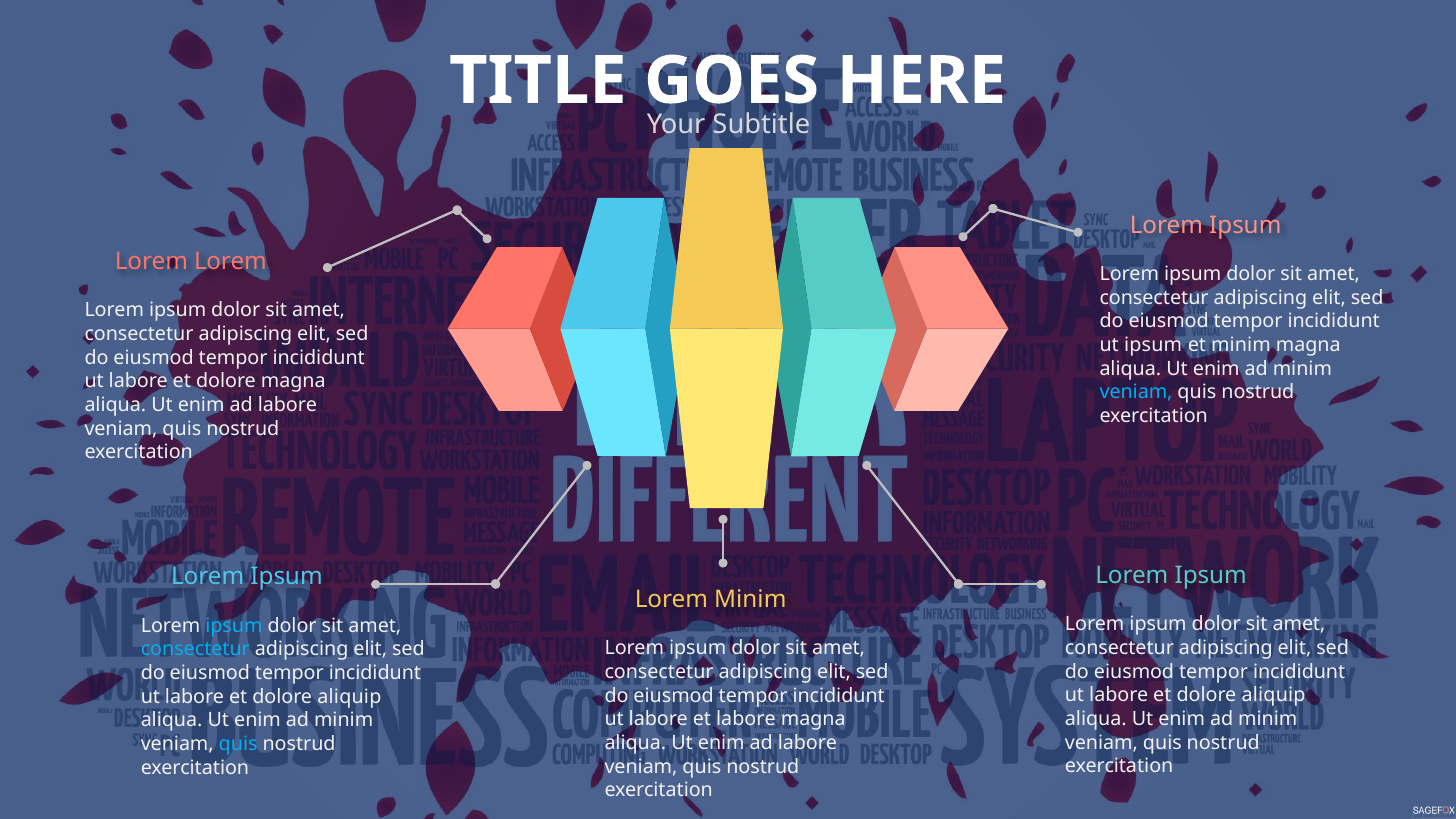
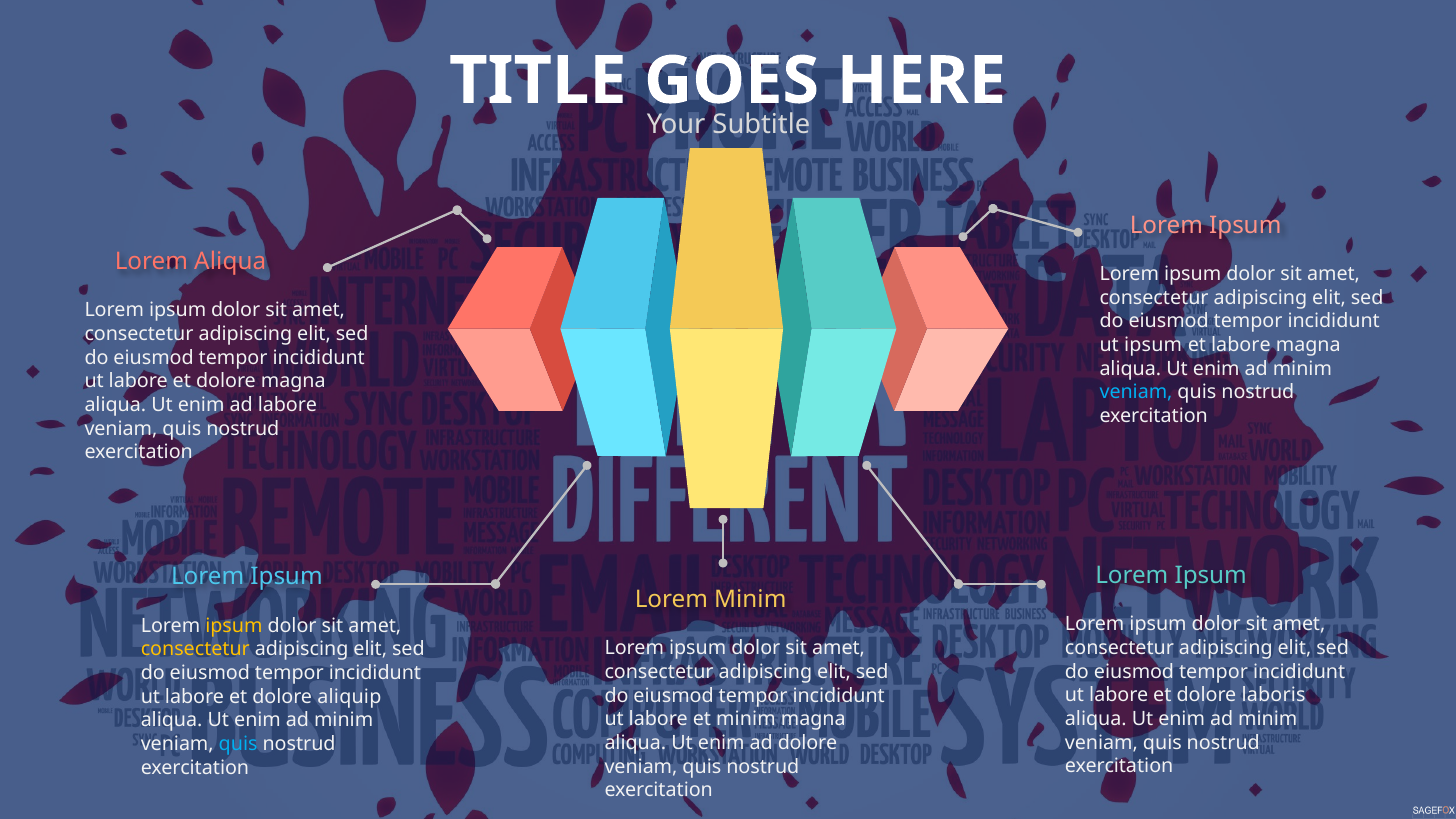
Lorem at (230, 262): Lorem -> Aliqua
et minim: minim -> labore
ipsum at (234, 626) colour: light blue -> yellow
consectetur at (195, 649) colour: light blue -> yellow
aliquip at (1274, 695): aliquip -> laboris
et labore: labore -> minim
labore at (807, 743): labore -> dolore
